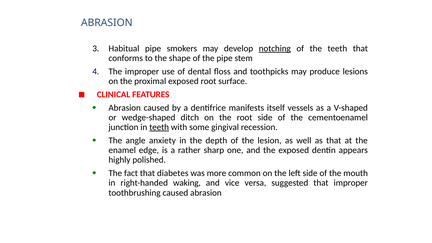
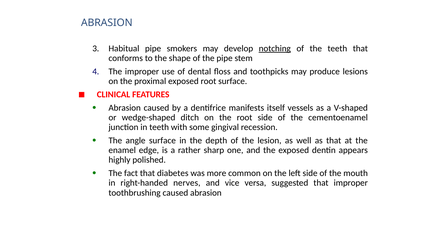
teeth at (159, 127) underline: present -> none
angle anxiety: anxiety -> surface
waking: waking -> nerves
